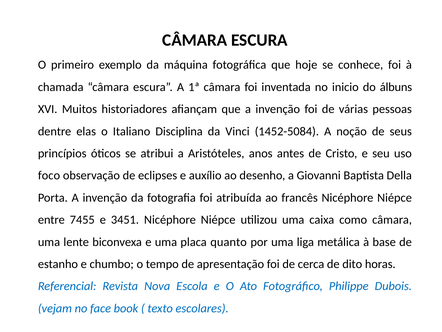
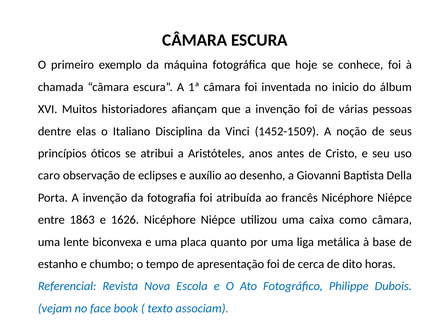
álbuns: álbuns -> álbum
1452-5084: 1452-5084 -> 1452-1509
foco: foco -> caro
7455: 7455 -> 1863
3451: 3451 -> 1626
escolares: escolares -> associam
